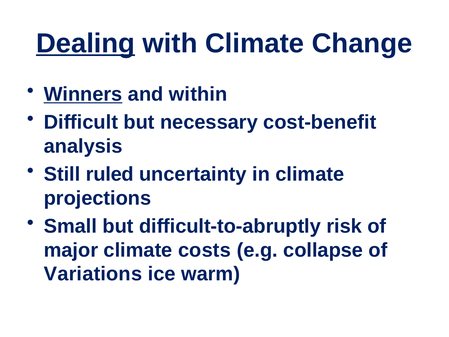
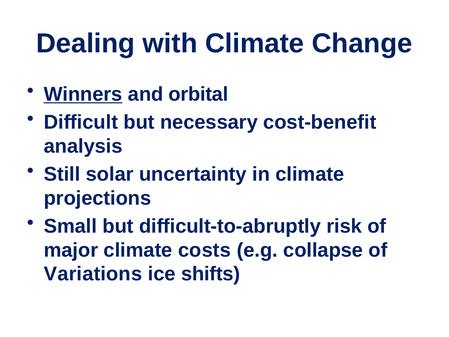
Dealing underline: present -> none
within: within -> orbital
ruled: ruled -> solar
warm: warm -> shifts
